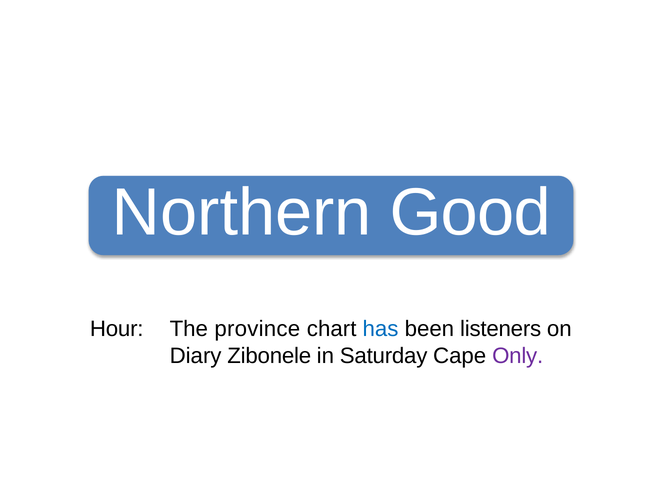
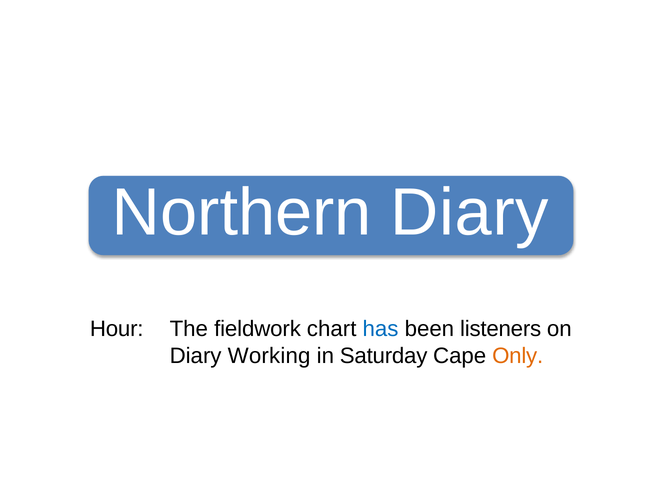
Northern Good: Good -> Diary
province: province -> fieldwork
Zibonele: Zibonele -> Working
Only colour: purple -> orange
